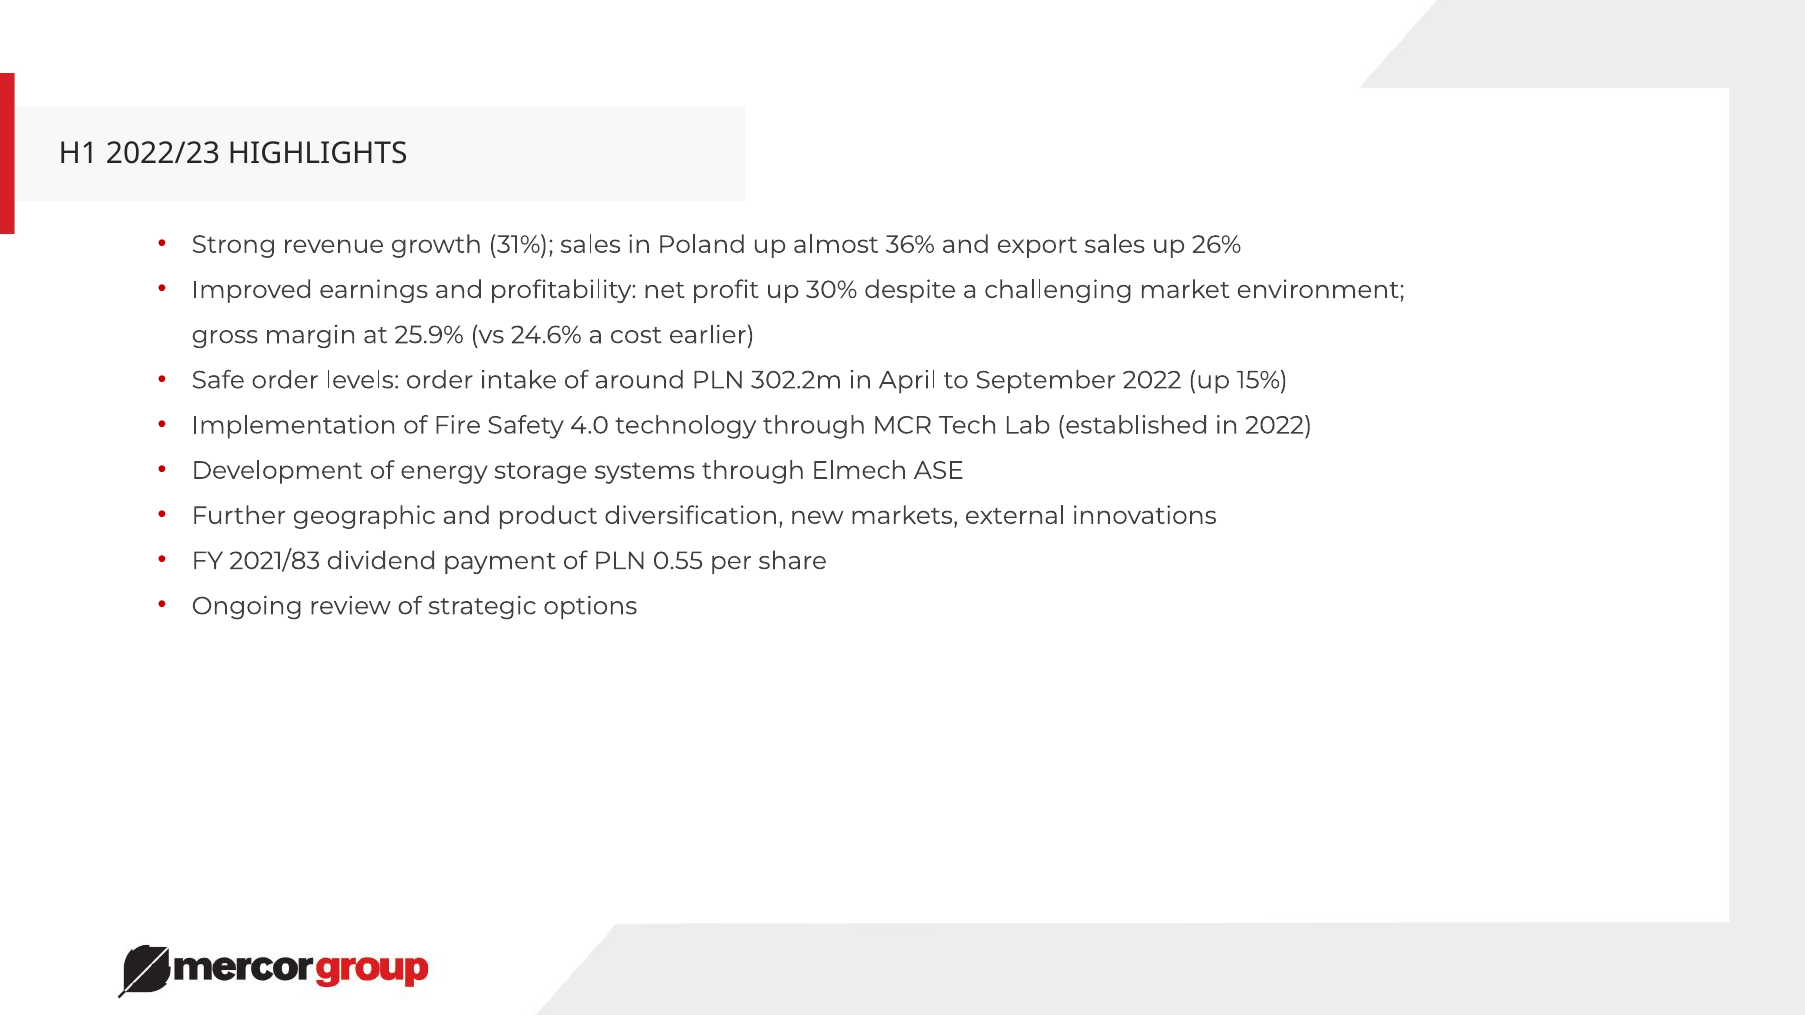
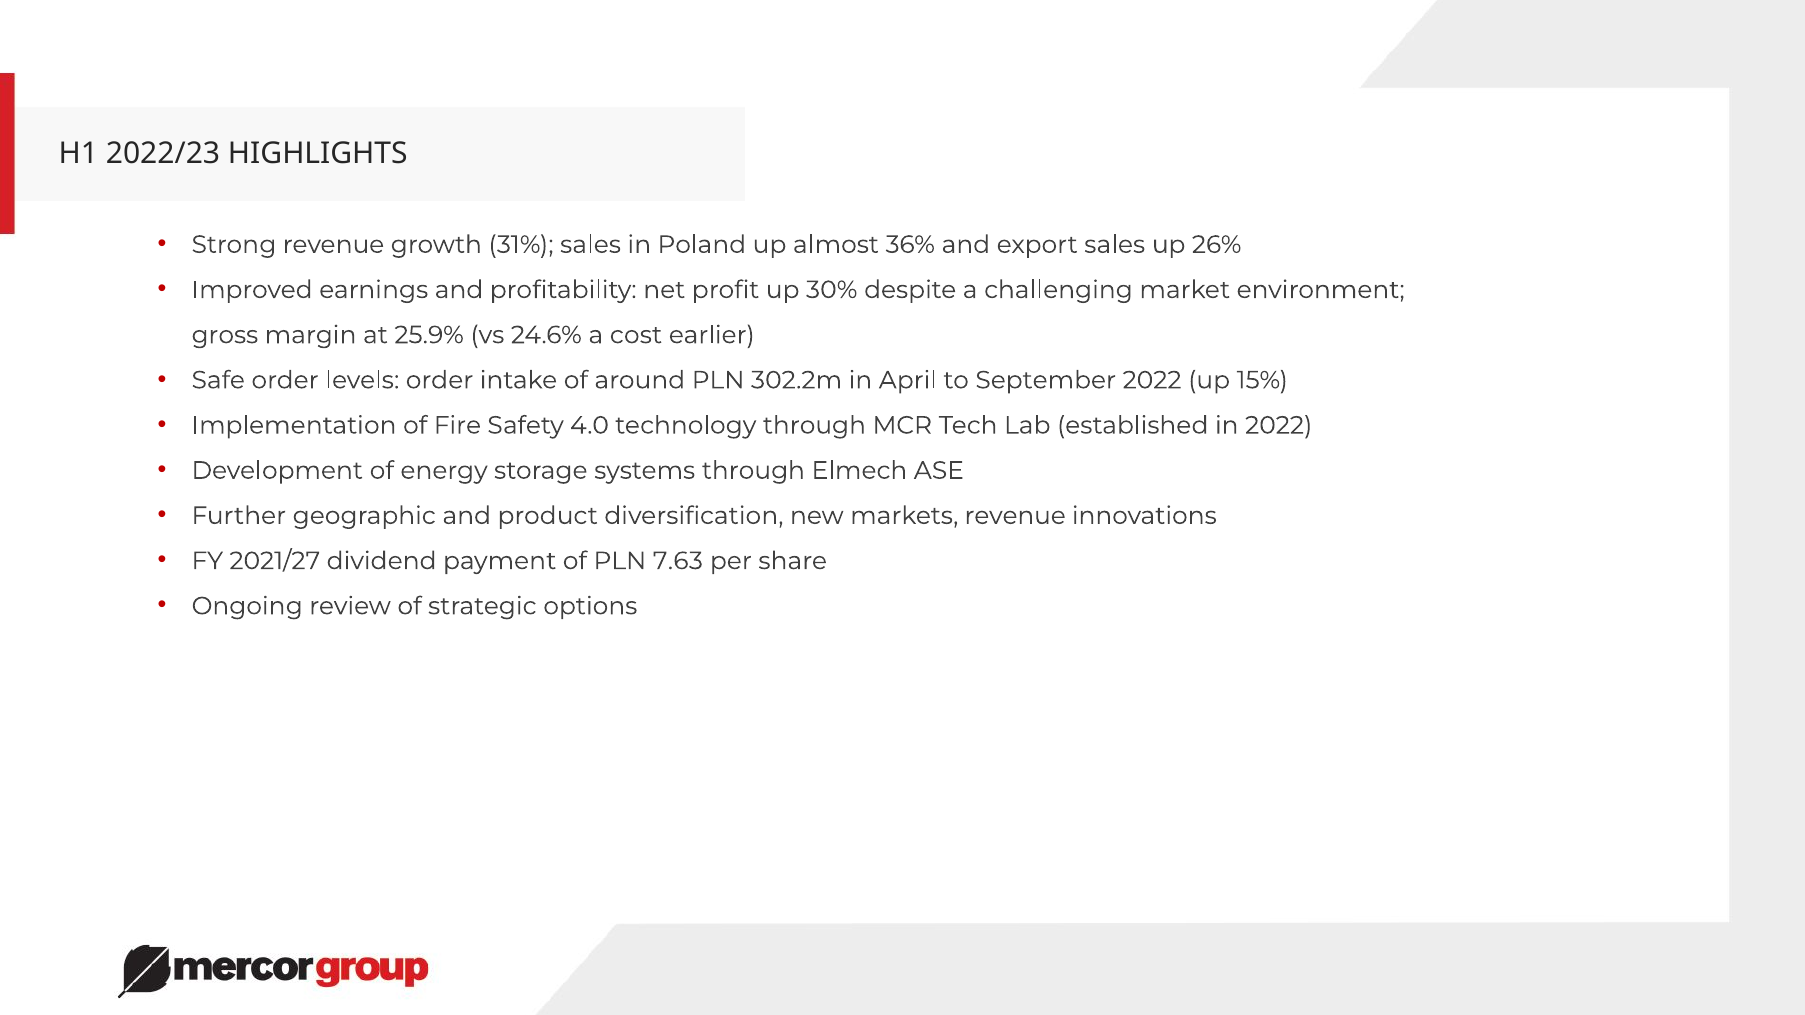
markets external: external -> revenue
2021/83: 2021/83 -> 2021/27
0.55: 0.55 -> 7.63
